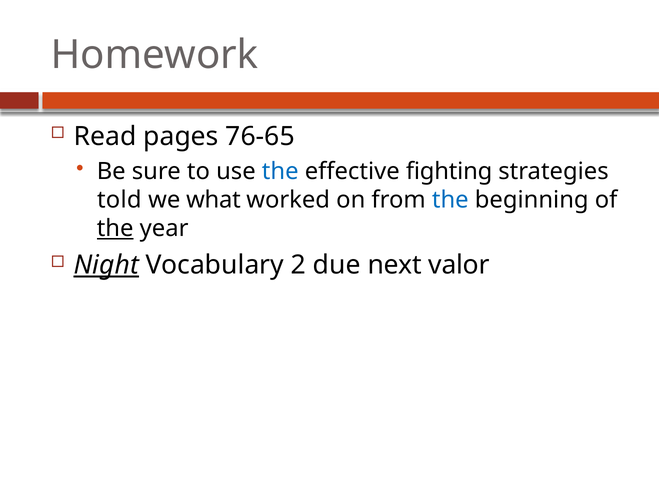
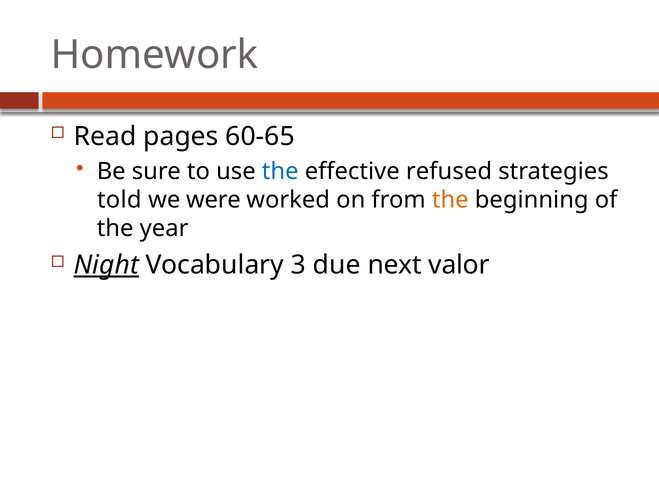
76-65: 76-65 -> 60-65
fighting: fighting -> refused
what: what -> were
the at (450, 200) colour: blue -> orange
the at (115, 228) underline: present -> none
2: 2 -> 3
